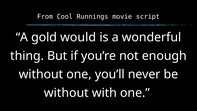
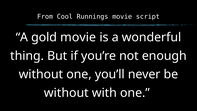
gold would: would -> movie
